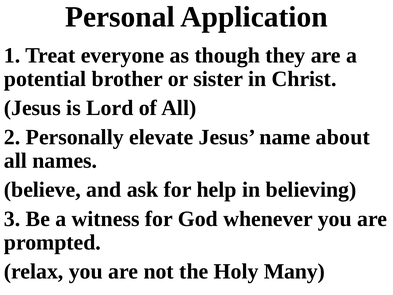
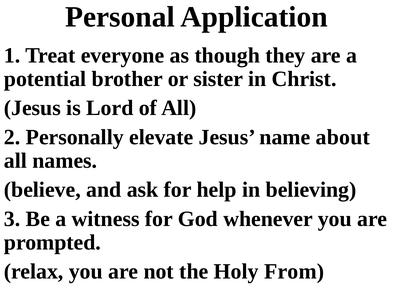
Many: Many -> From
